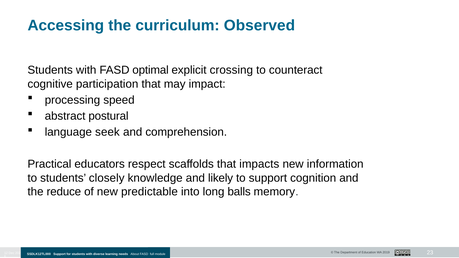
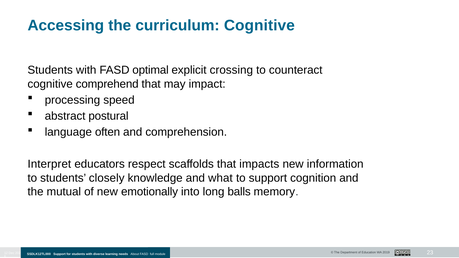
curriculum Observed: Observed -> Cognitive
participation: participation -> comprehend
seek: seek -> often
Practical: Practical -> Interpret
likely: likely -> what
reduce: reduce -> mutual
predictable: predictable -> emotionally
